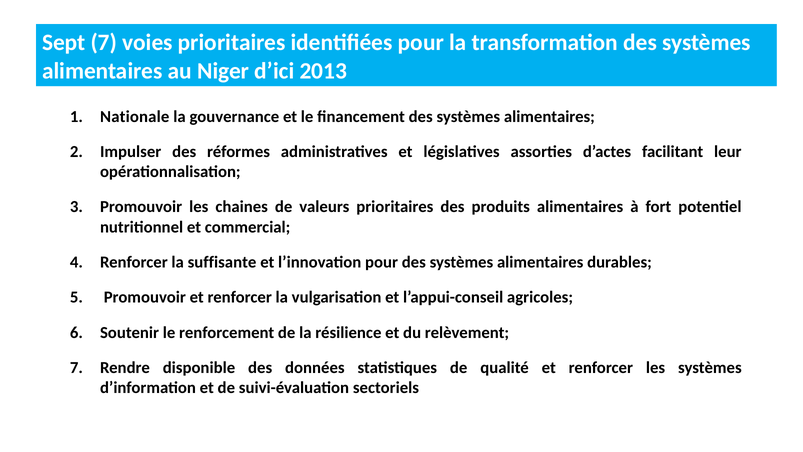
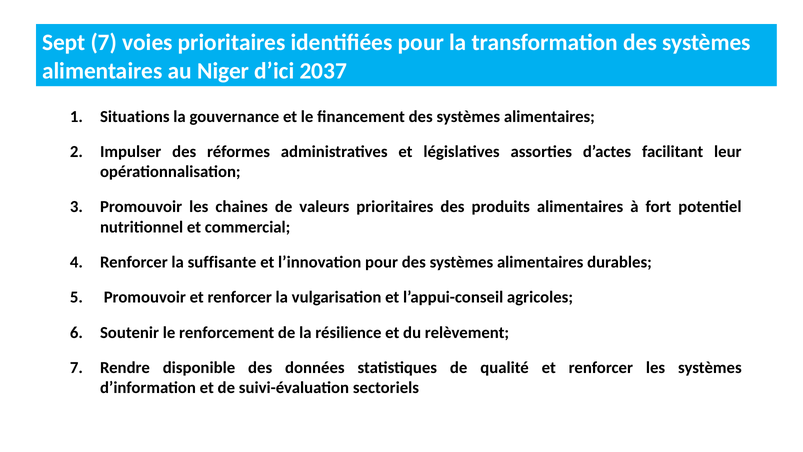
2013: 2013 -> 2037
Nationale: Nationale -> Situations
